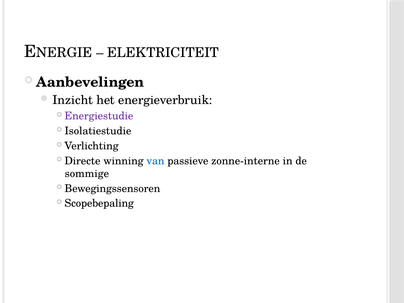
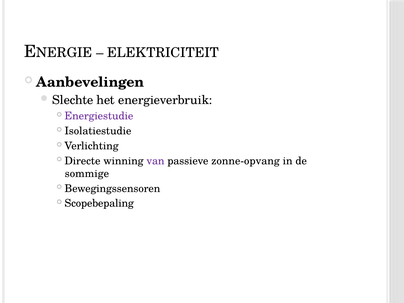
Inzicht: Inzicht -> Slechte
van colour: blue -> purple
zonne-interne: zonne-interne -> zonne-opvang
